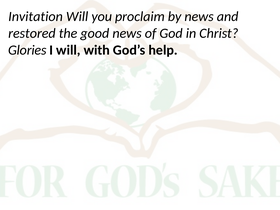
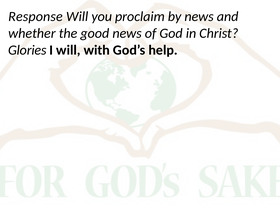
Invitation: Invitation -> Response
restored: restored -> whether
